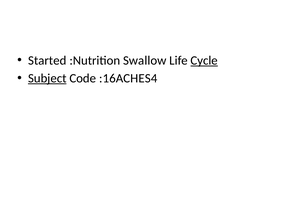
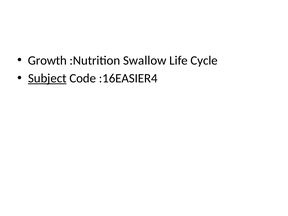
Started: Started -> Growth
Cycle underline: present -> none
:16ACHES4: :16ACHES4 -> :16EASIER4
